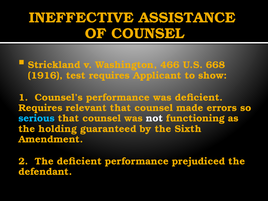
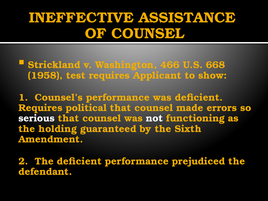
1916: 1916 -> 1958
relevant: relevant -> political
serious colour: light blue -> white
